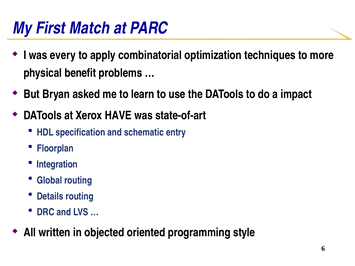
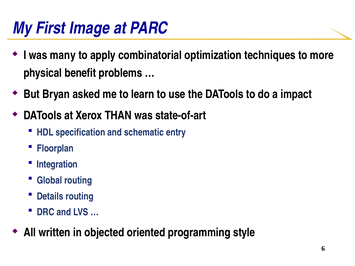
Match: Match -> Image
every: every -> many
HAVE: HAVE -> THAN
